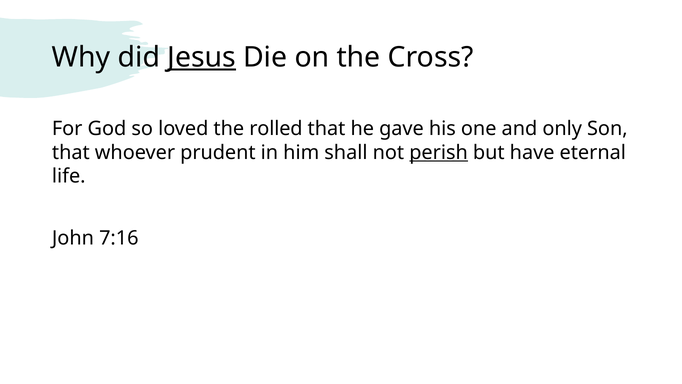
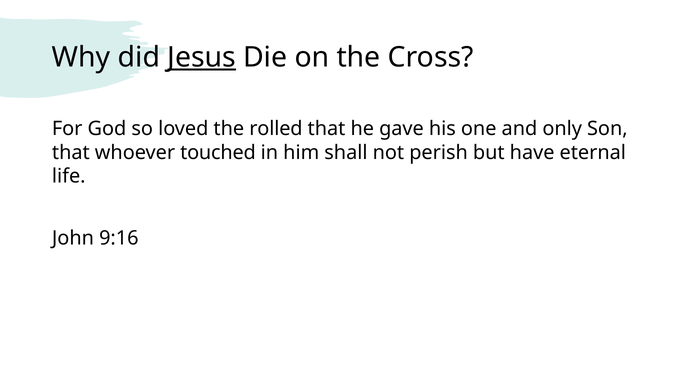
prudent: prudent -> touched
perish underline: present -> none
7:16: 7:16 -> 9:16
